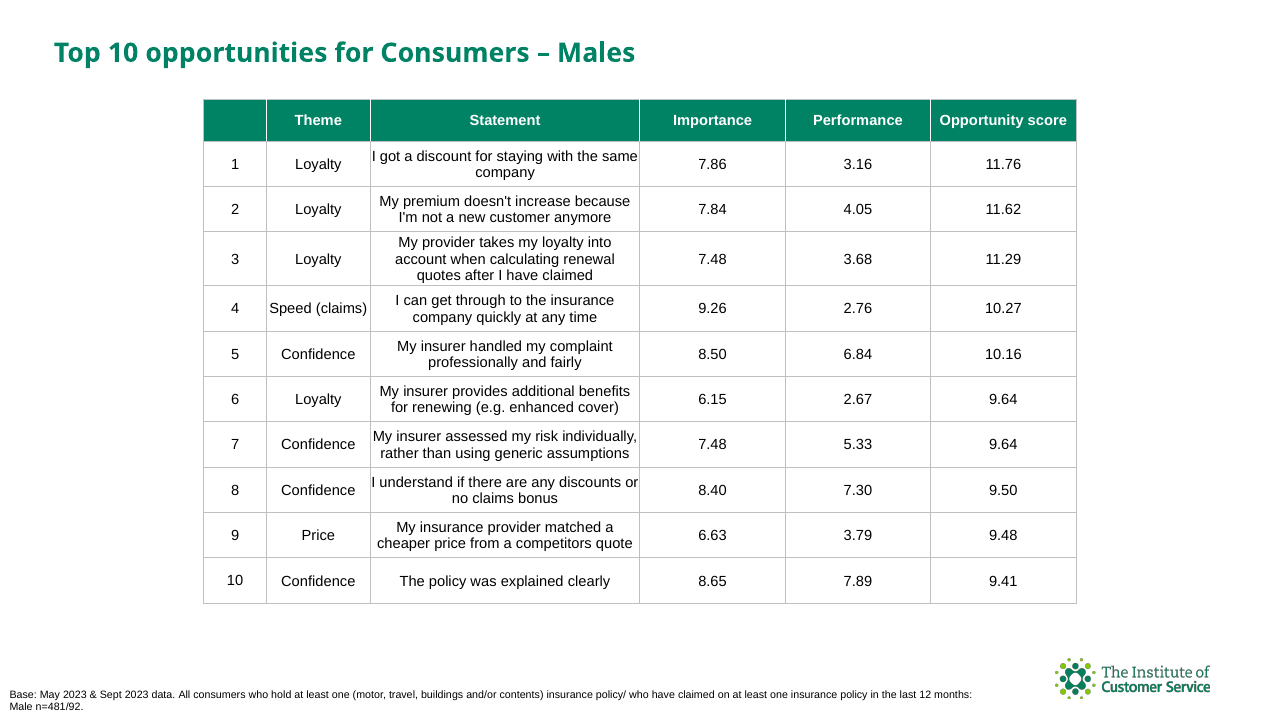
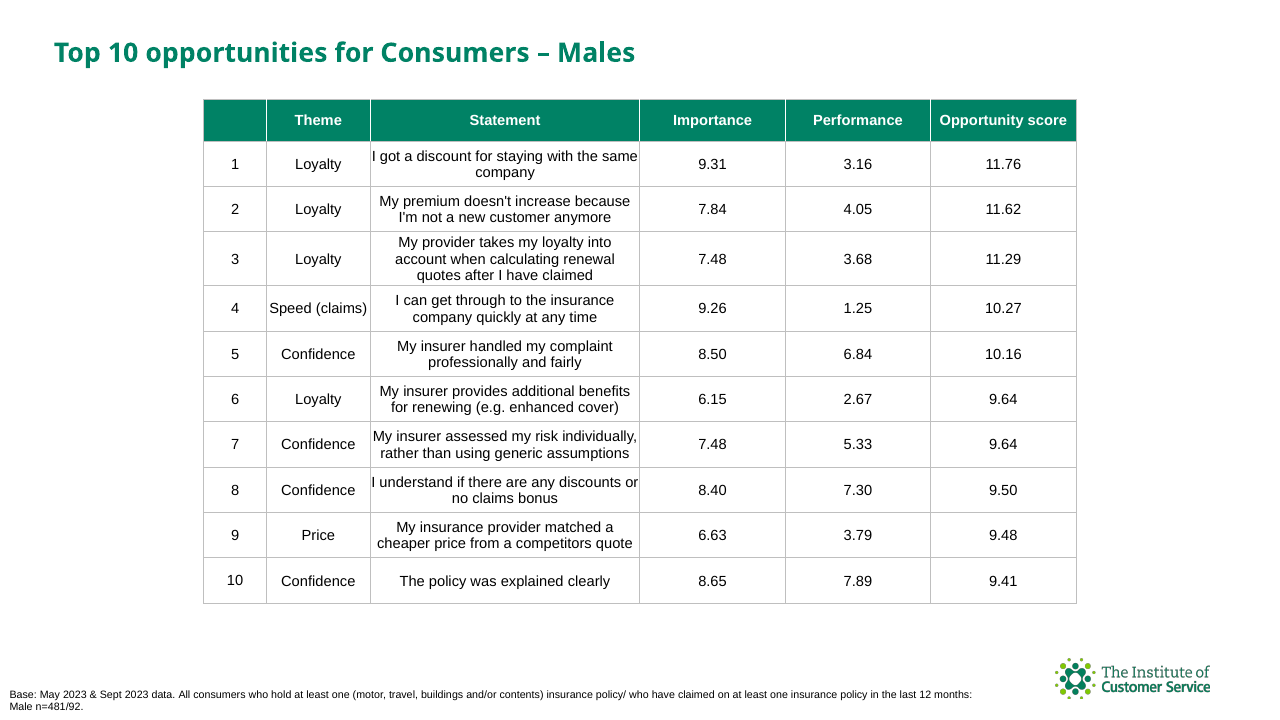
7.86: 7.86 -> 9.31
2.76: 2.76 -> 1.25
